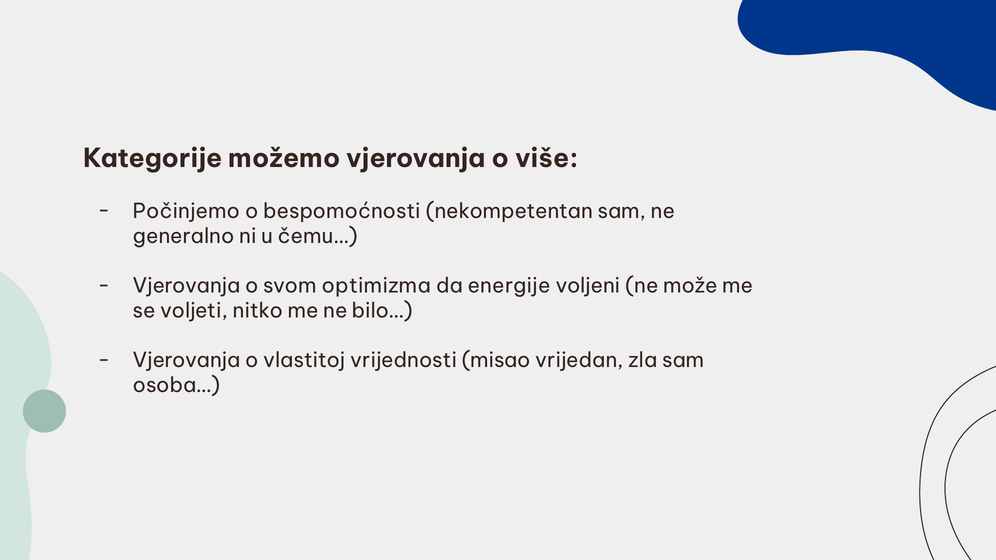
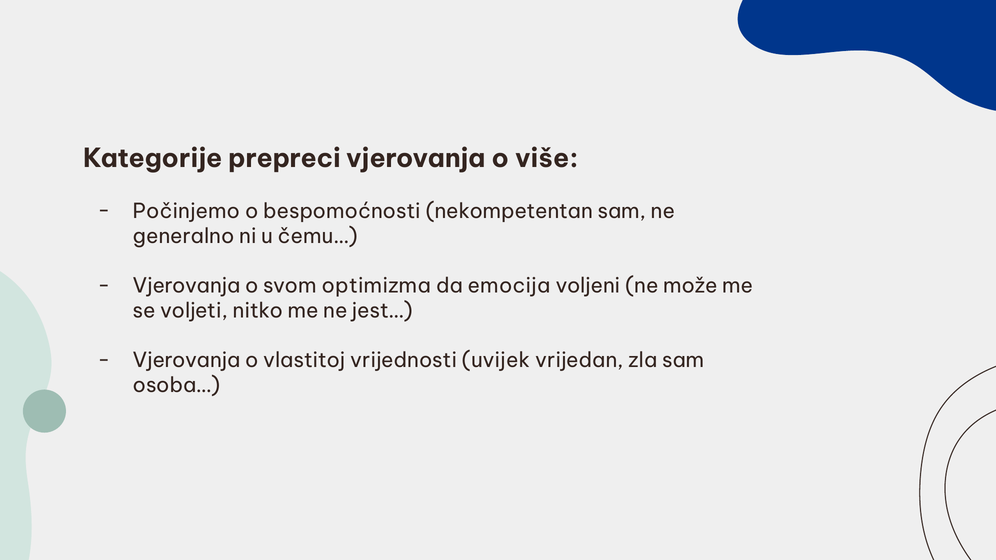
možemo: možemo -> prepreci
energije: energije -> emocija
bilo…: bilo… -> jest…
misao: misao -> uvijek
